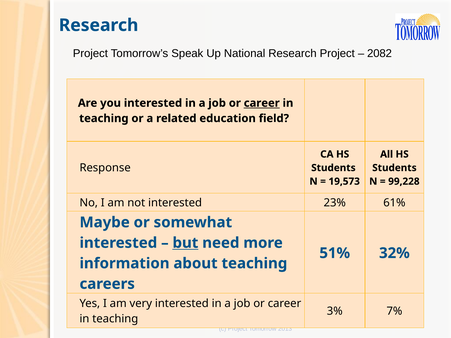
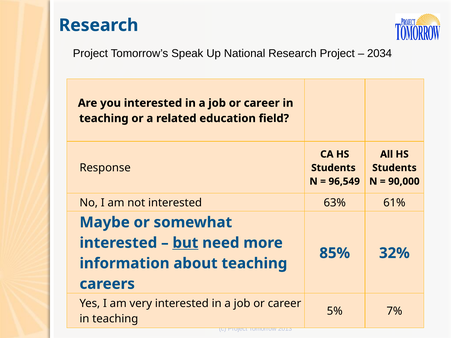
2082: 2082 -> 2034
career at (262, 103) underline: present -> none
19,573: 19,573 -> 96,549
99,228: 99,228 -> 90,000
23%: 23% -> 63%
51%: 51% -> 85%
3%: 3% -> 5%
